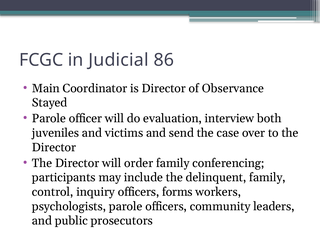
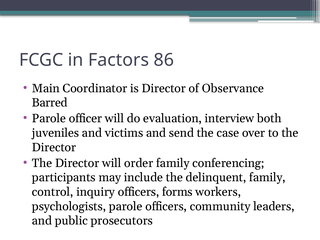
Judicial: Judicial -> Factors
Stayed: Stayed -> Barred
